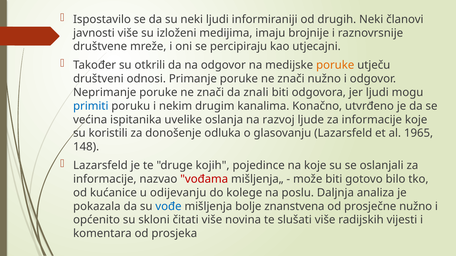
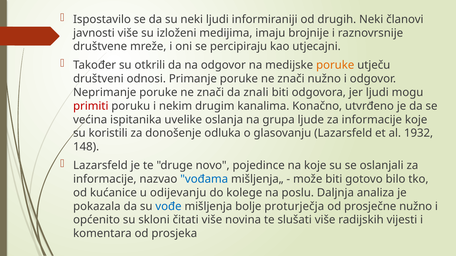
primiti colour: blue -> red
razvoj: razvoj -> grupa
1965: 1965 -> 1932
kojih: kojih -> novo
vođama colour: red -> blue
znanstvena: znanstvena -> proturječja
